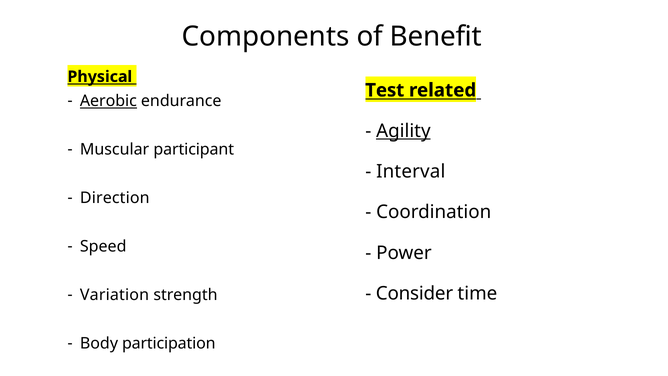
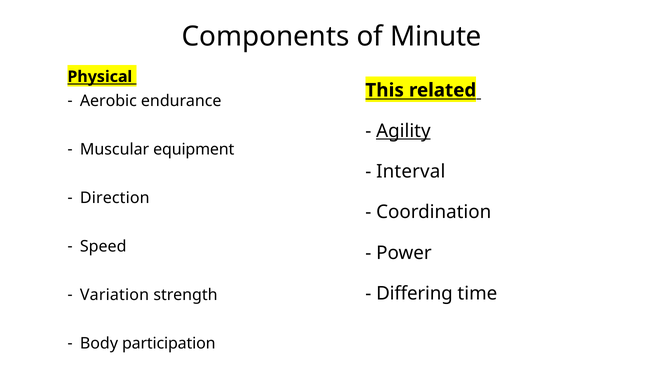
Benefit: Benefit -> Minute
Test: Test -> This
Aerobic underline: present -> none
participant: participant -> equipment
Consider: Consider -> Differing
